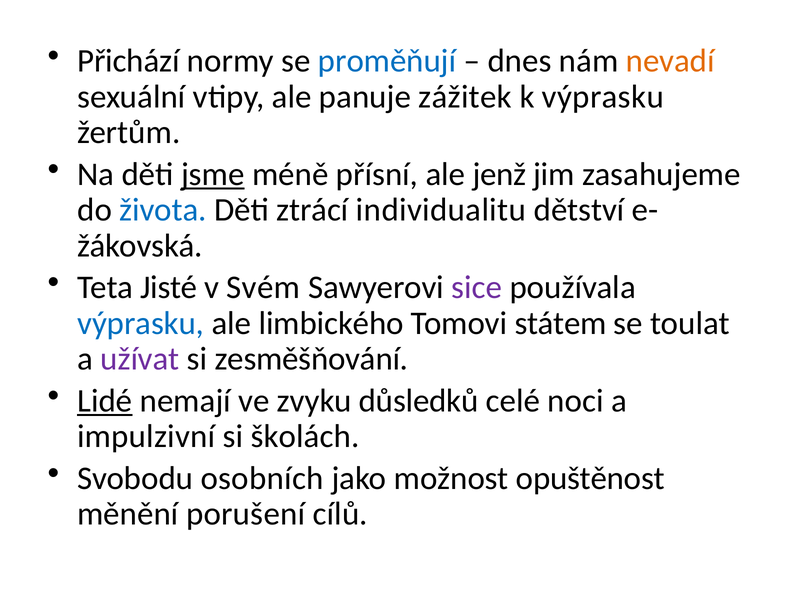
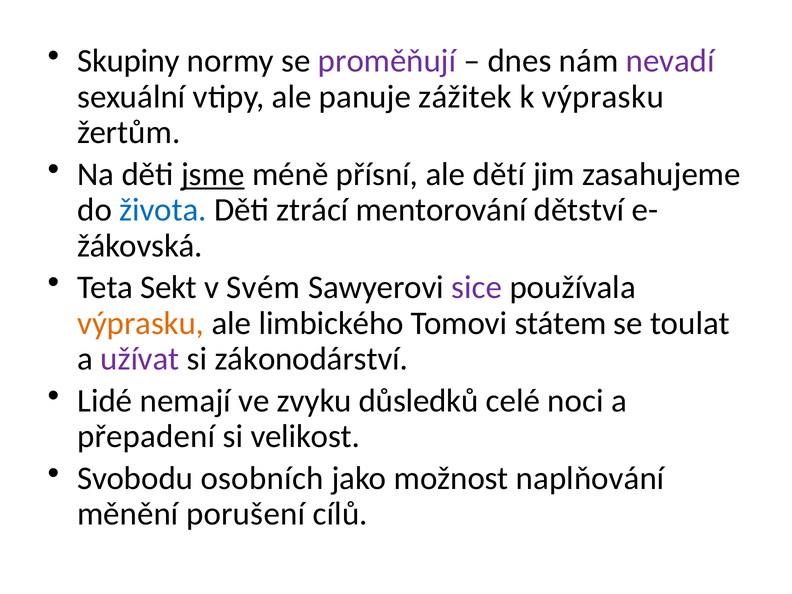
Přichází: Přichází -> Skupiny
proměňují colour: blue -> purple
nevadí colour: orange -> purple
jenž: jenž -> dětí
individualitu: individualitu -> mentorování
Jisté: Jisté -> Sekt
výprasku at (141, 323) colour: blue -> orange
zesměšňování: zesměšňování -> zákonodárství
Lidé underline: present -> none
impulzivní: impulzivní -> přepadení
školách: školách -> velikost
opuštěnost: opuštěnost -> naplňování
